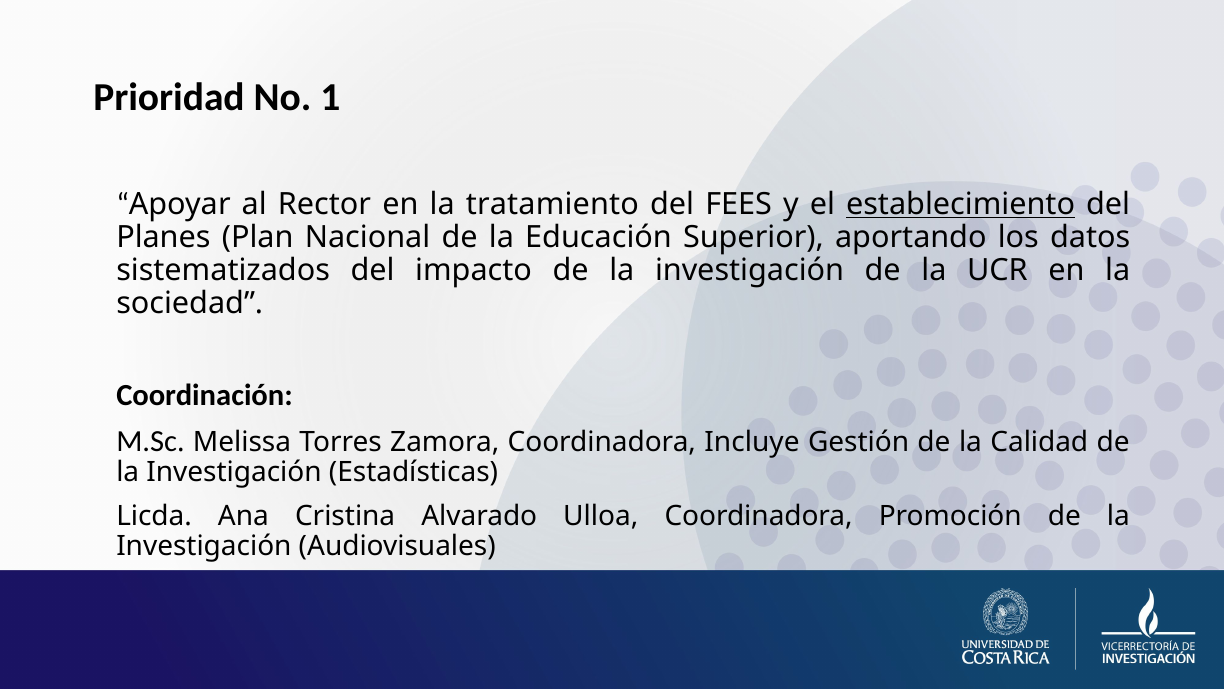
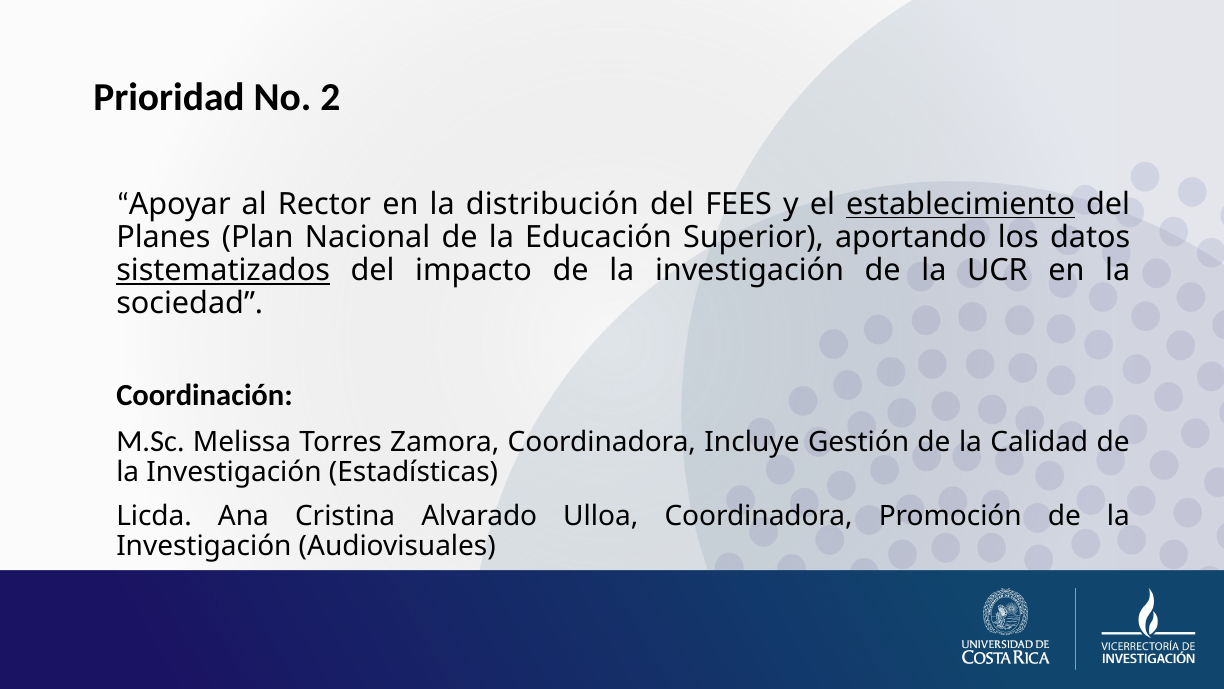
1: 1 -> 2
tratamiento: tratamiento -> distribución
sistematizados underline: none -> present
